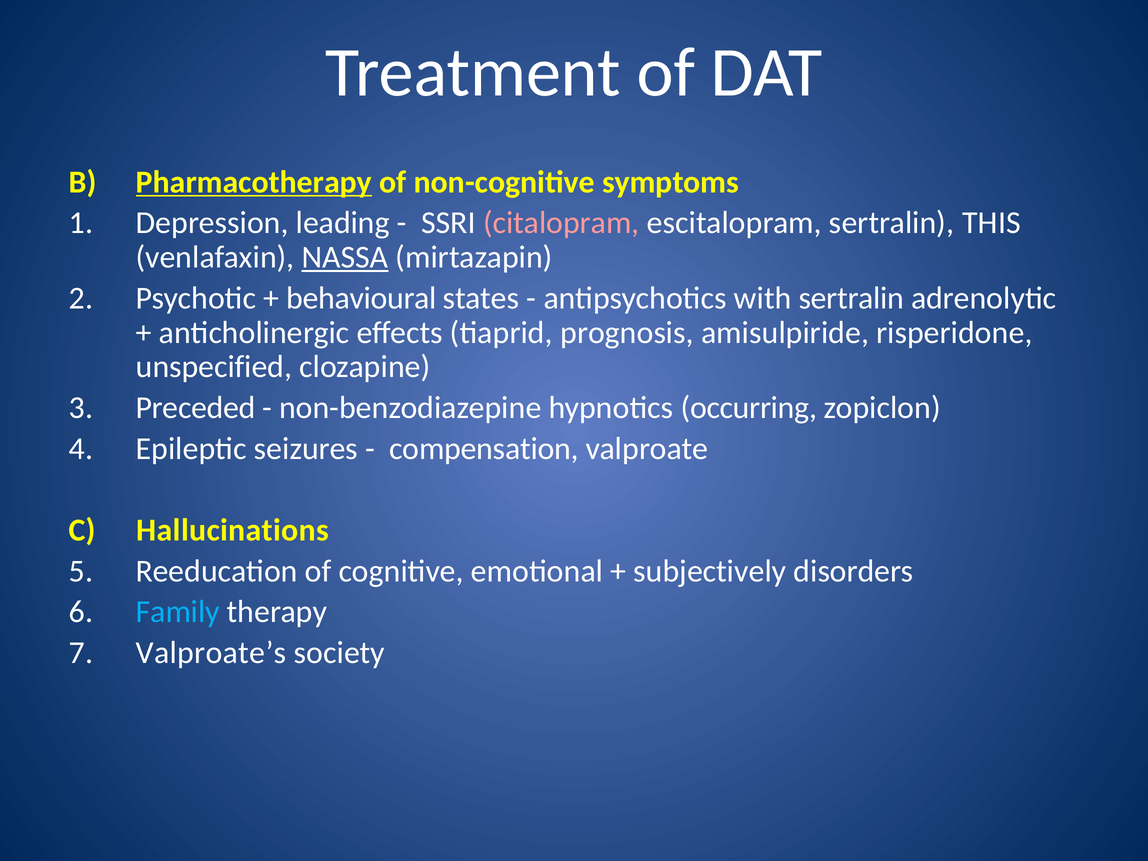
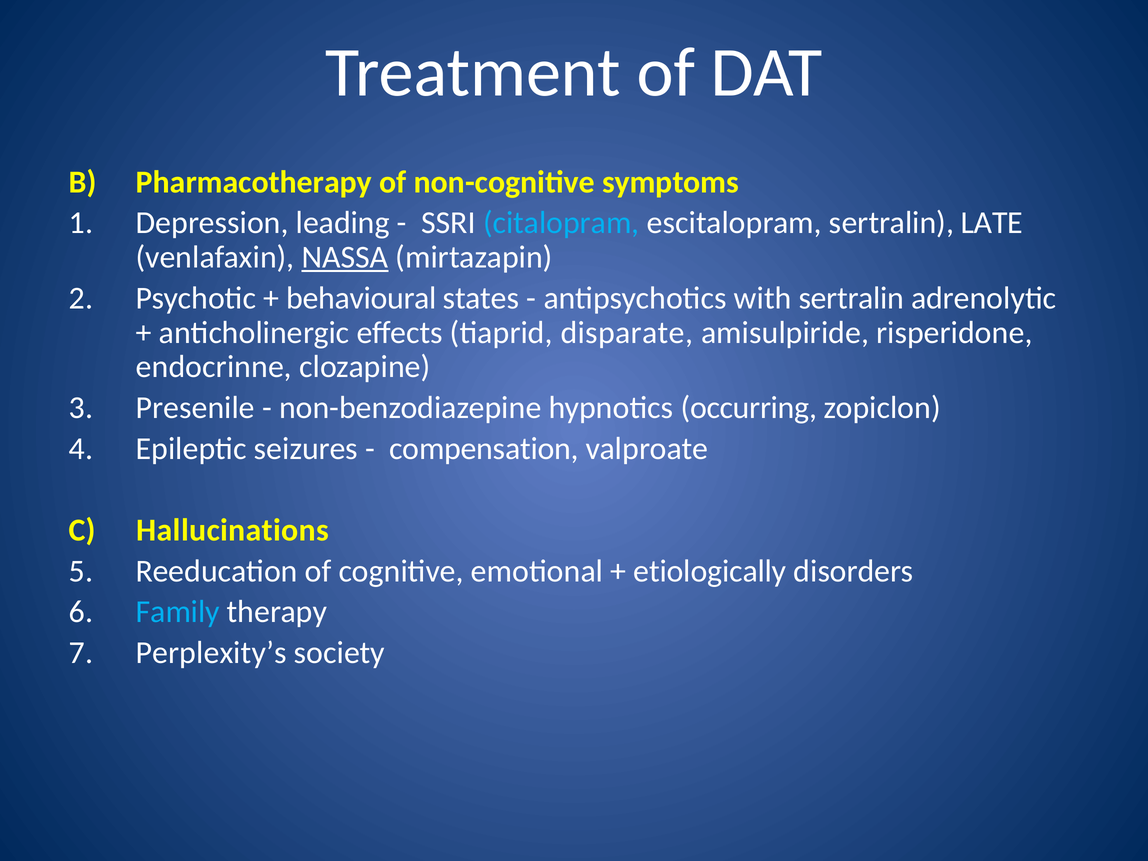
Pharmacotherapy underline: present -> none
citalopram colour: pink -> light blue
THIS: THIS -> LATE
prognosis: prognosis -> disparate
unspecified: unspecified -> endocrinne
Preceded: Preceded -> Presenile
subjectively: subjectively -> etiologically
Valproate’s: Valproate’s -> Perplexity’s
